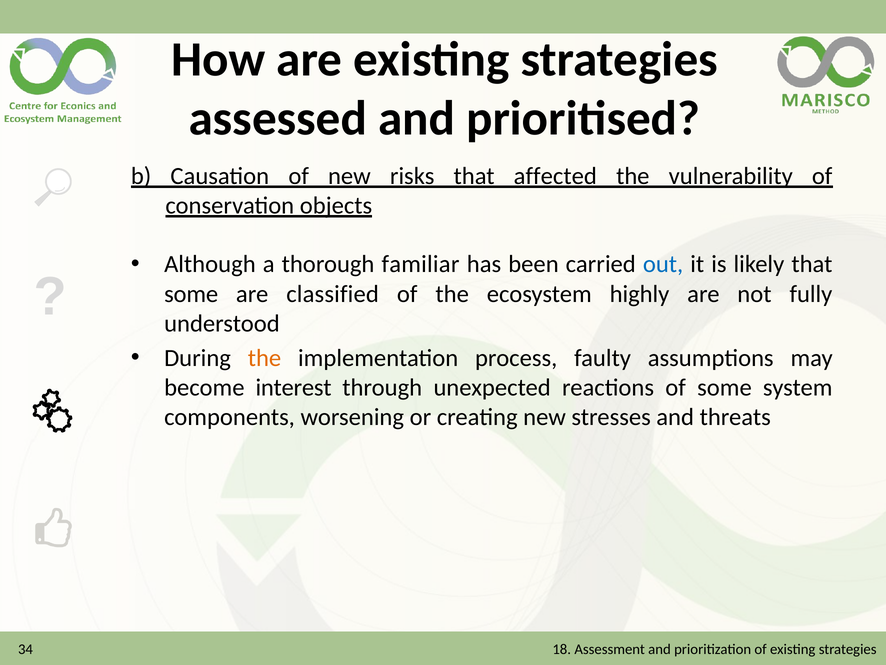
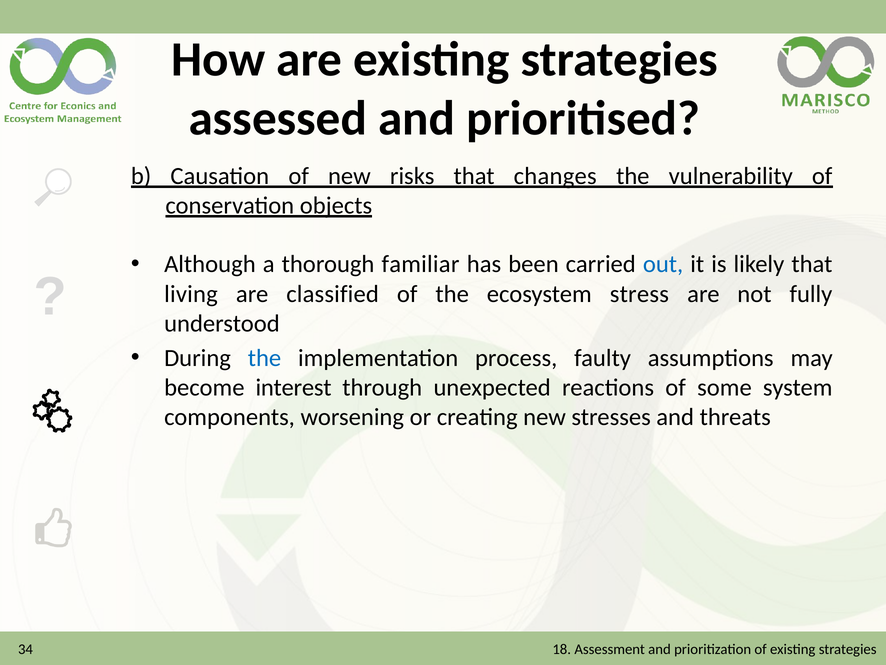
affected: affected -> changes
some at (191, 294): some -> living
highly: highly -> stress
the at (265, 358) colour: orange -> blue
